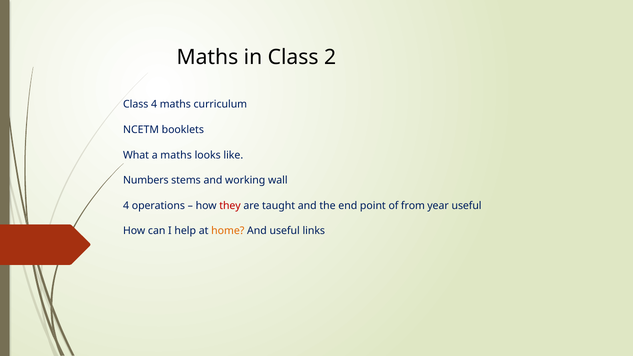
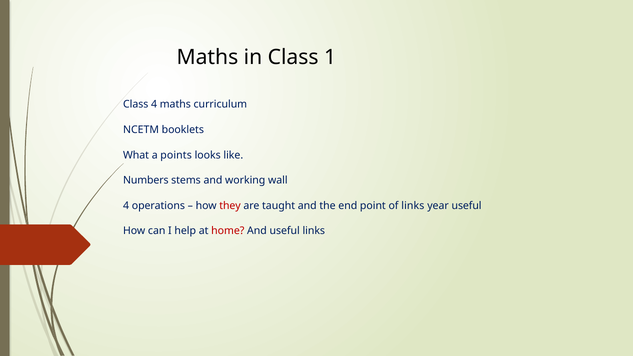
2: 2 -> 1
a maths: maths -> points
of from: from -> links
home colour: orange -> red
